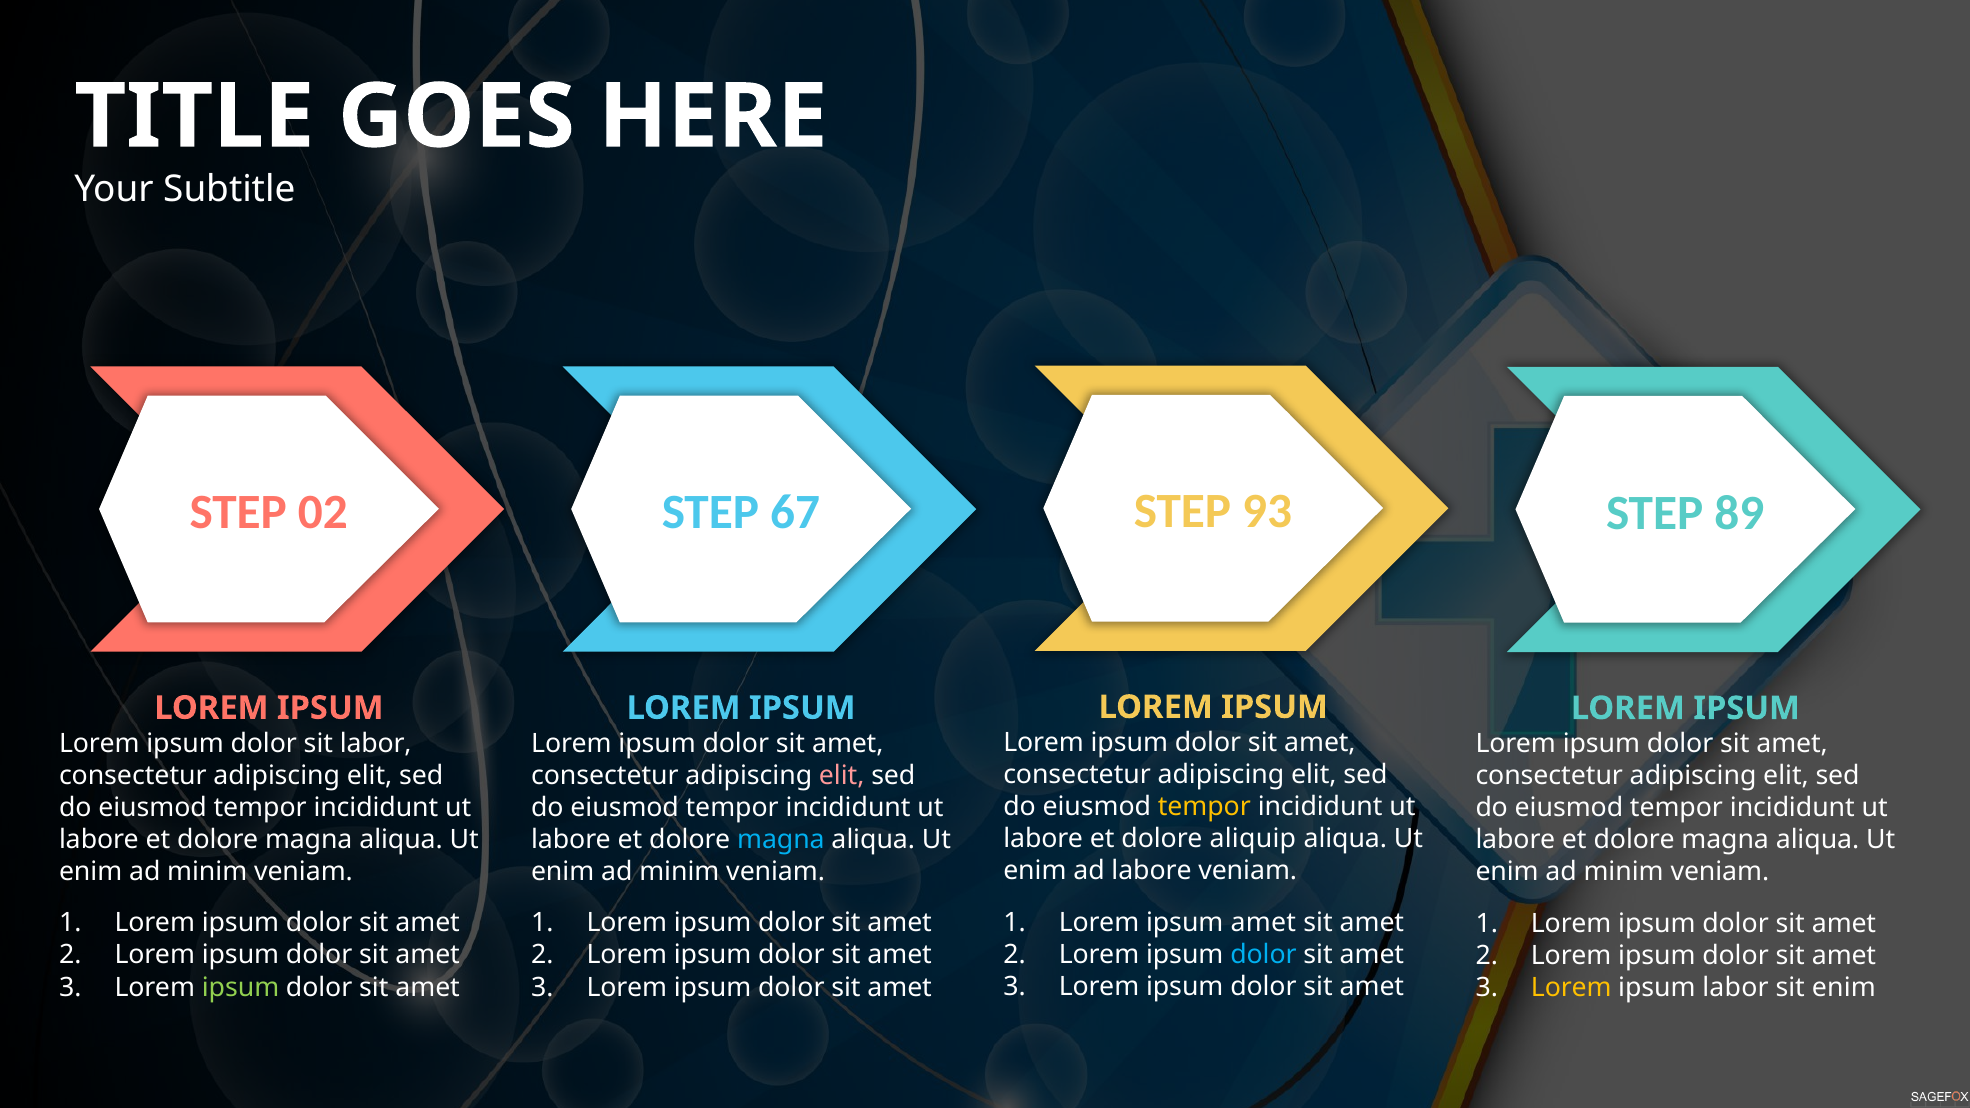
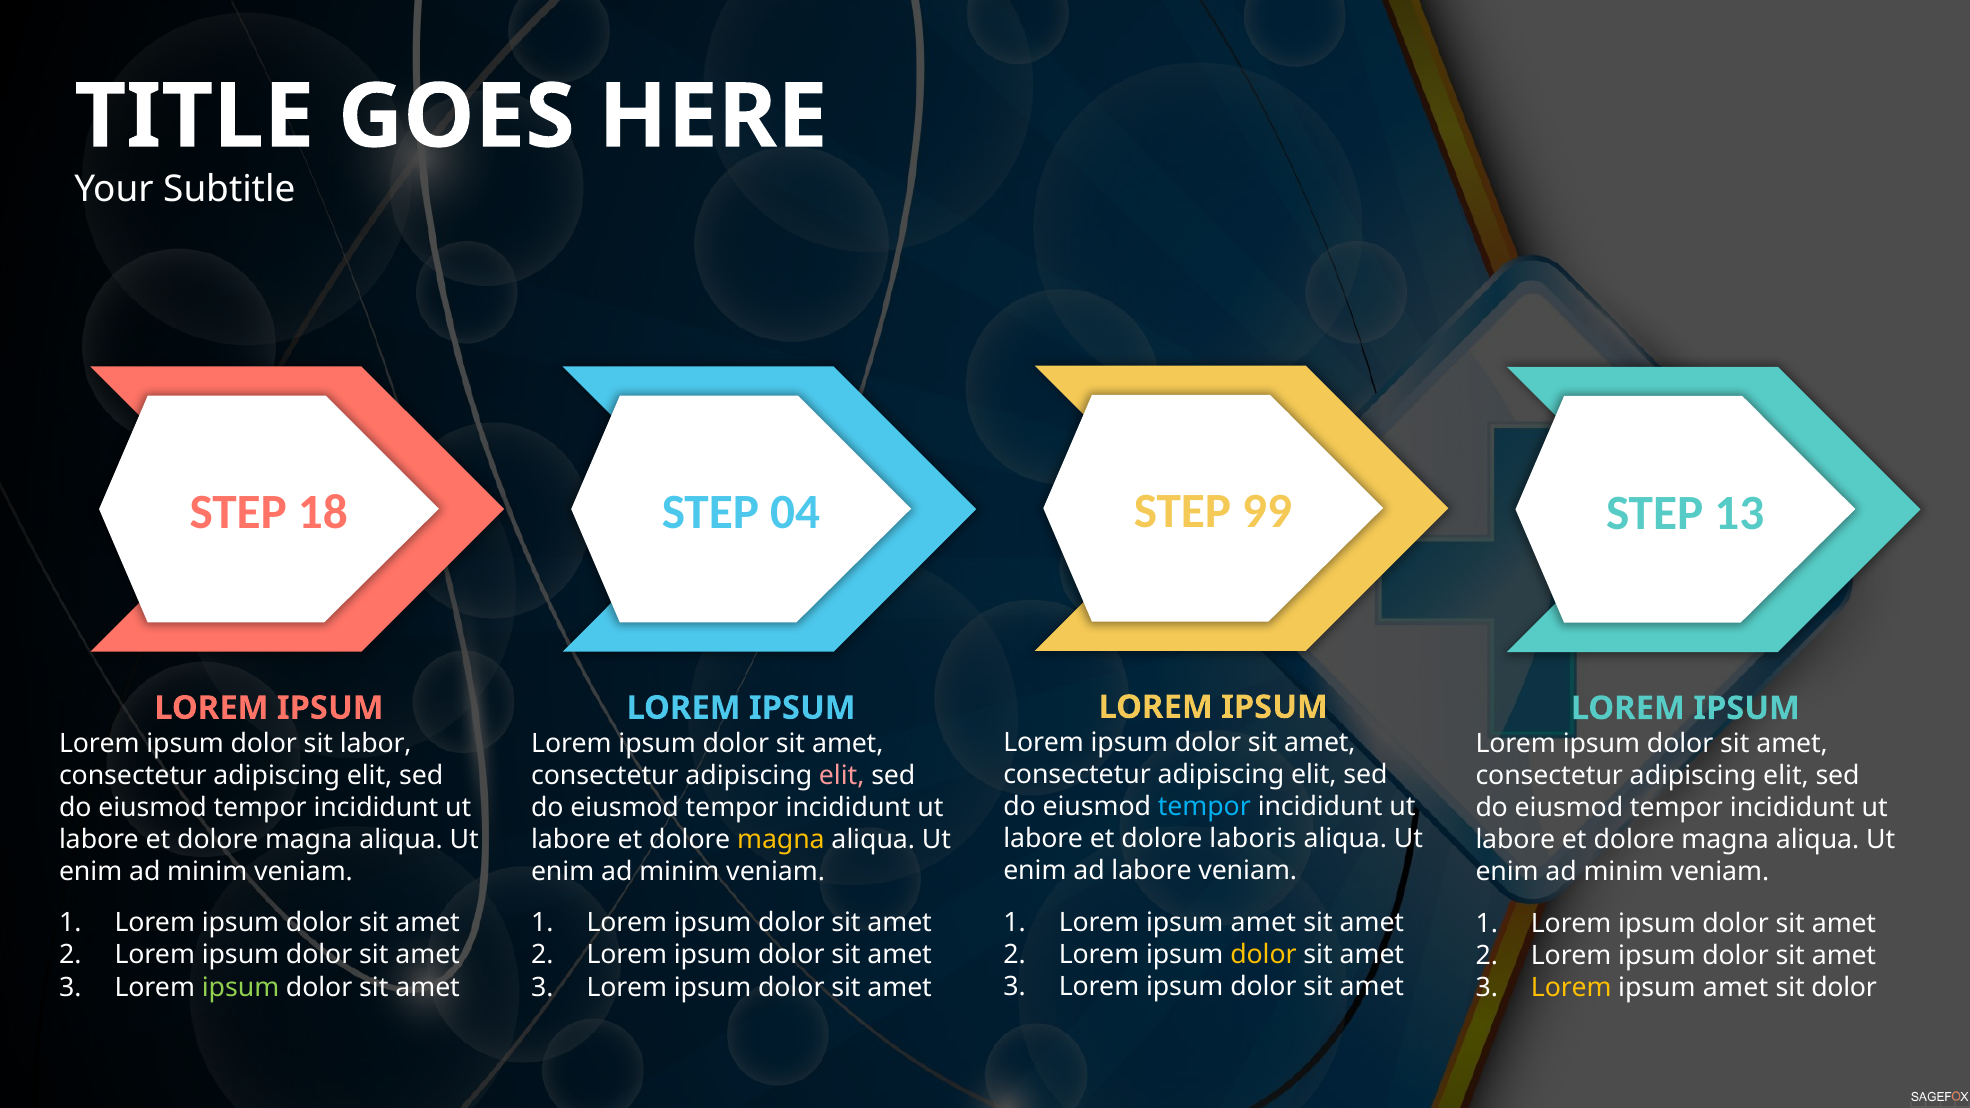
93: 93 -> 99
02: 02 -> 18
67: 67 -> 04
89: 89 -> 13
tempor at (1204, 807) colour: yellow -> light blue
aliquip: aliquip -> laboris
magna at (781, 839) colour: light blue -> yellow
dolor at (1263, 954) colour: light blue -> yellow
labor at (1736, 988): labor -> amet
sit enim: enim -> dolor
